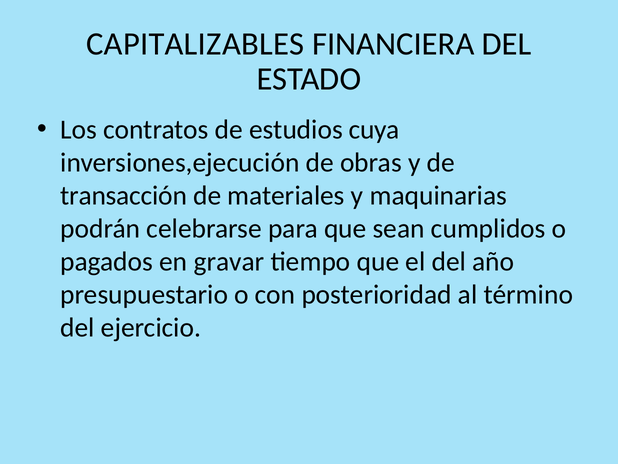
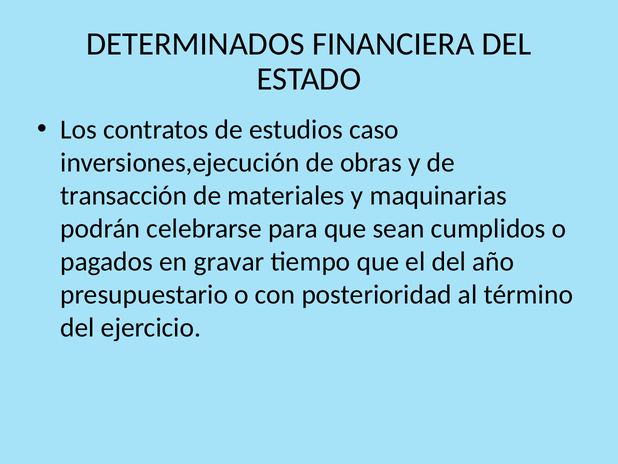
CAPITALIZABLES: CAPITALIZABLES -> DETERMINADOS
cuya: cuya -> caso
